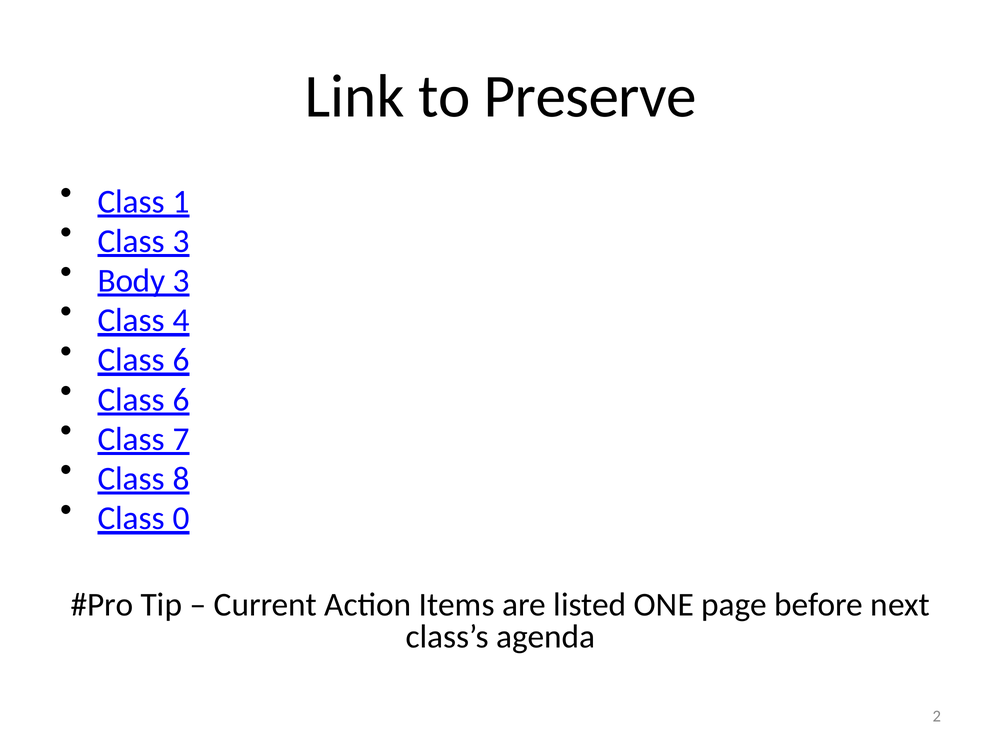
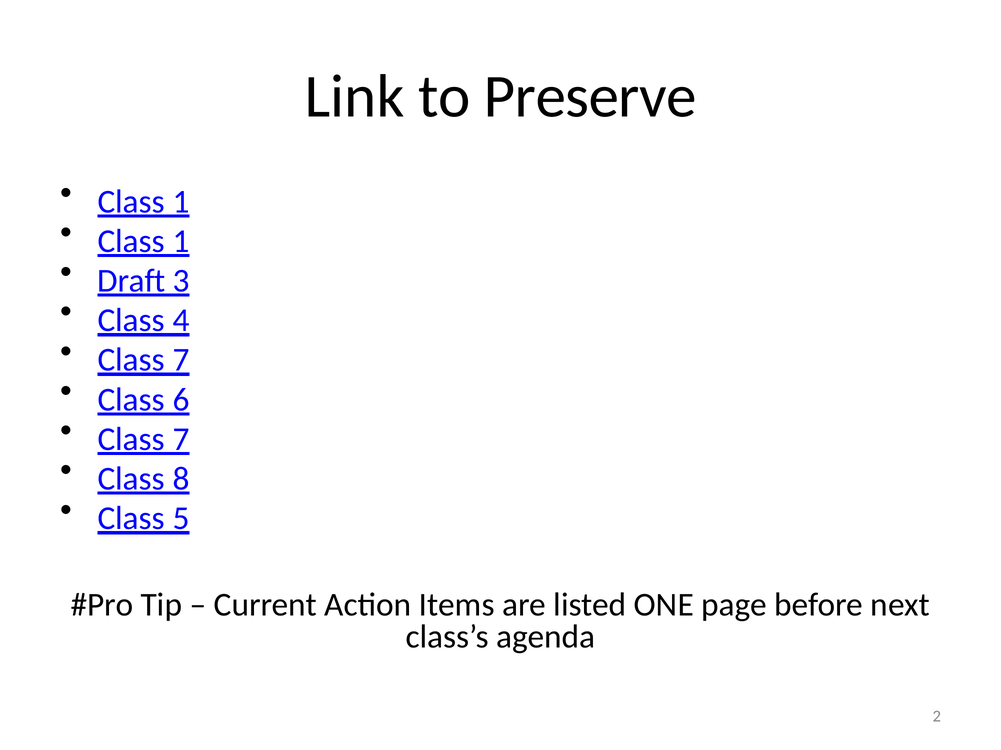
3 at (181, 241): 3 -> 1
Body: Body -> Draft
6 at (181, 360): 6 -> 7
0: 0 -> 5
